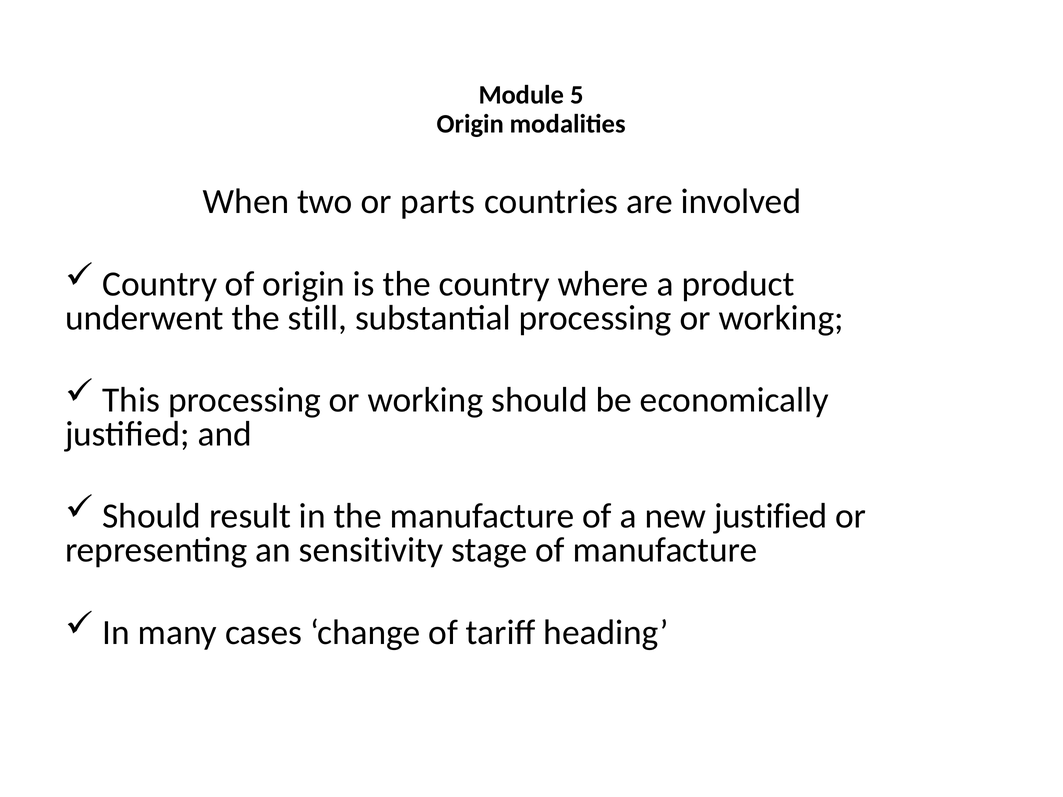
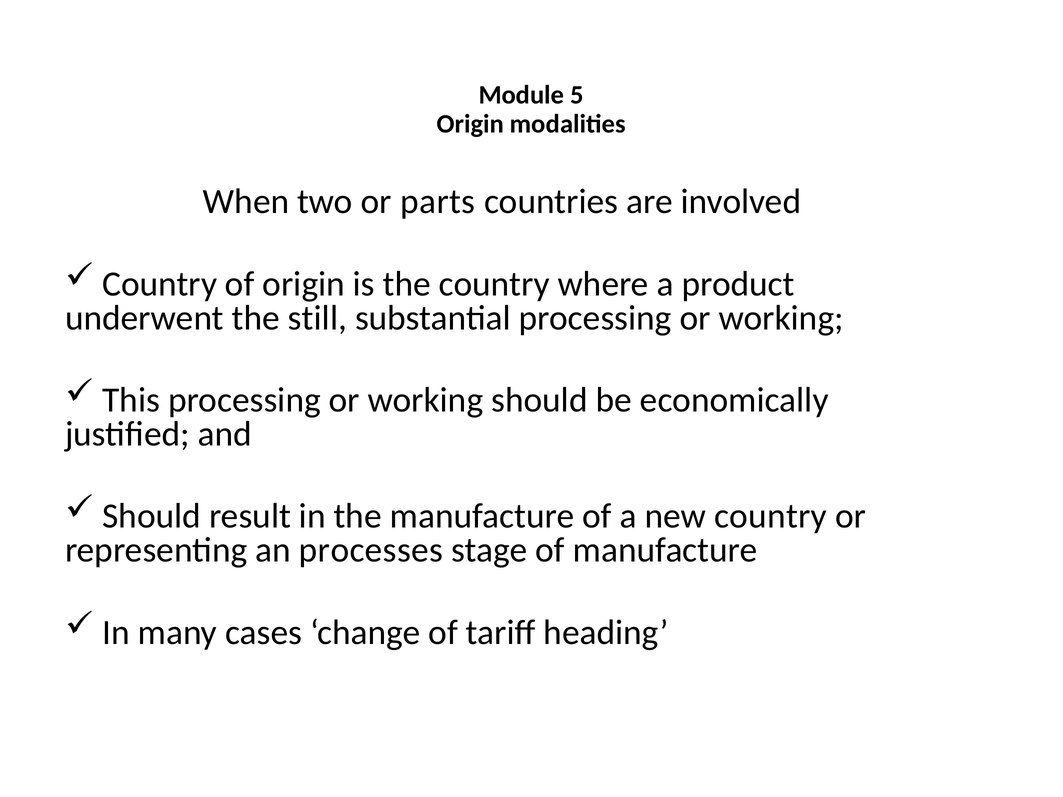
new justified: justified -> country
sensitivity: sensitivity -> processes
